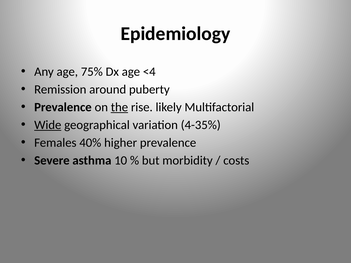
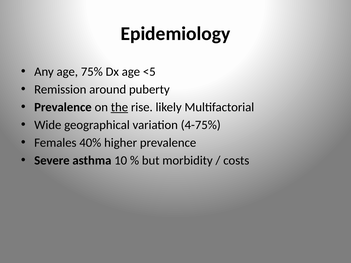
<4: <4 -> <5
Wide underline: present -> none
4-35%: 4-35% -> 4-75%
